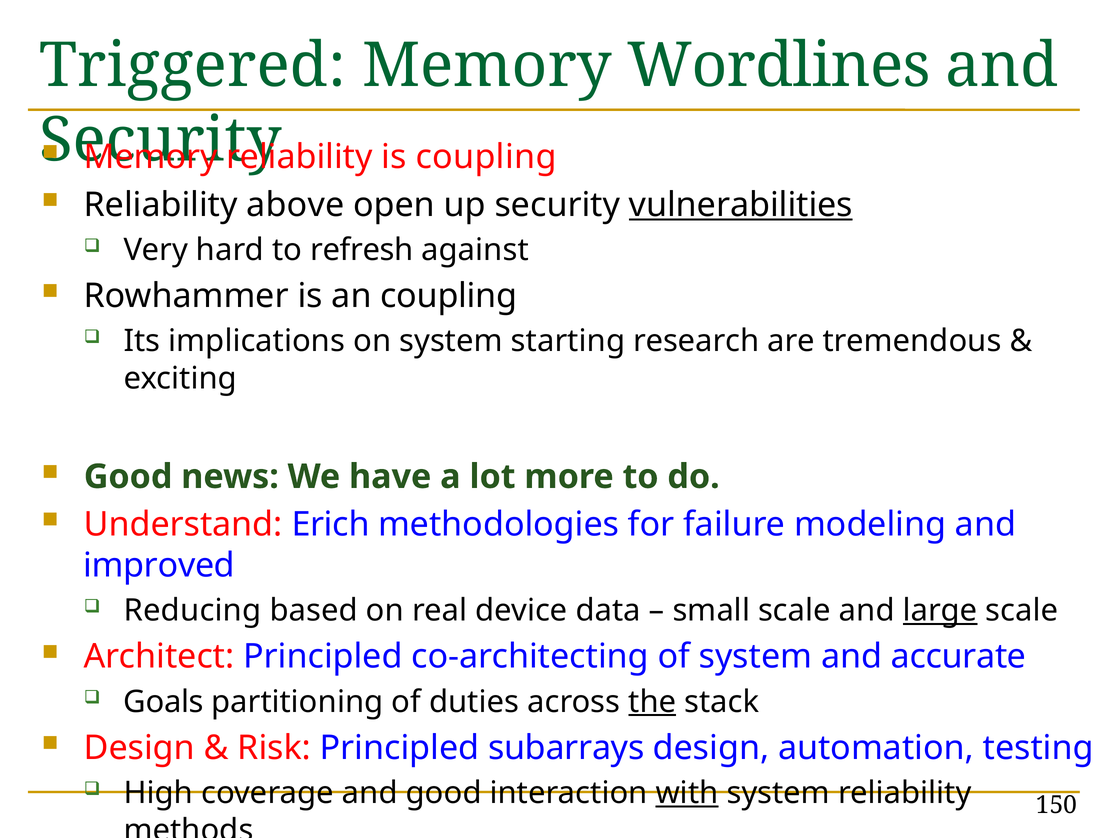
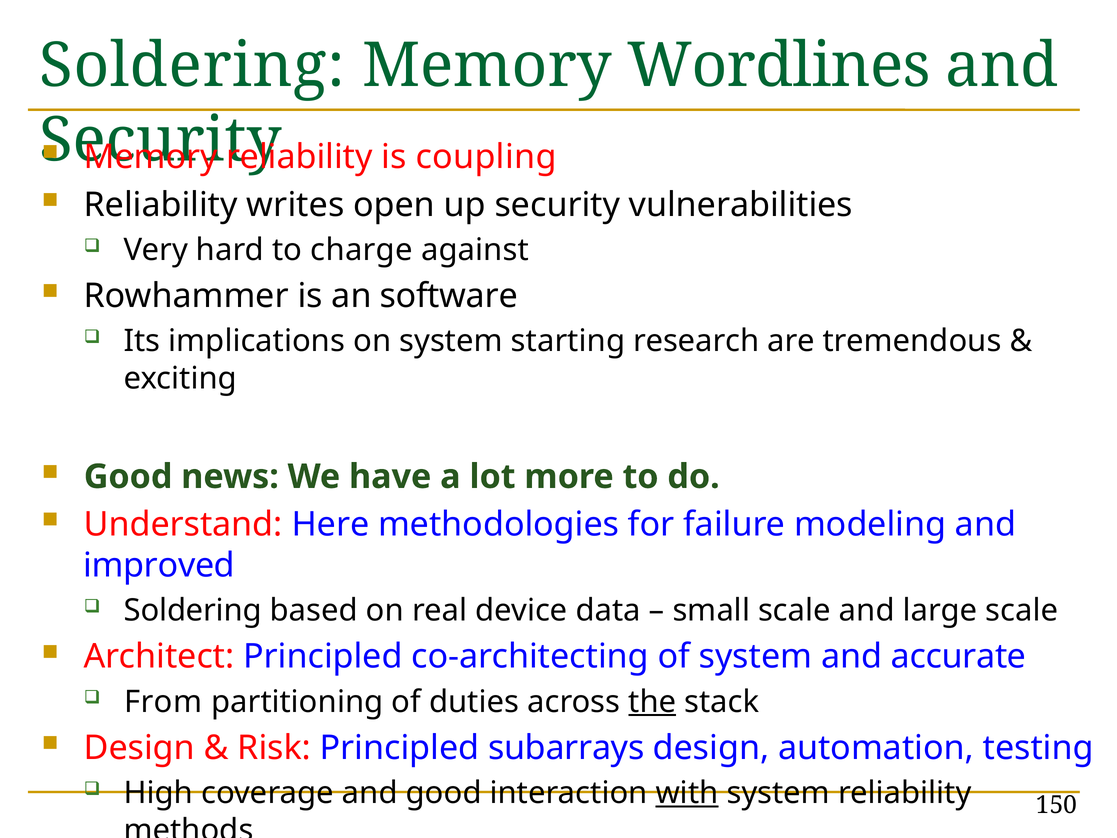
Triggered at (192, 66): Triggered -> Soldering
above: above -> writes
vulnerabilities underline: present -> none
refresh: refresh -> charge
an coupling: coupling -> software
Erich: Erich -> Here
Reducing at (193, 610): Reducing -> Soldering
large underline: present -> none
Goals: Goals -> From
